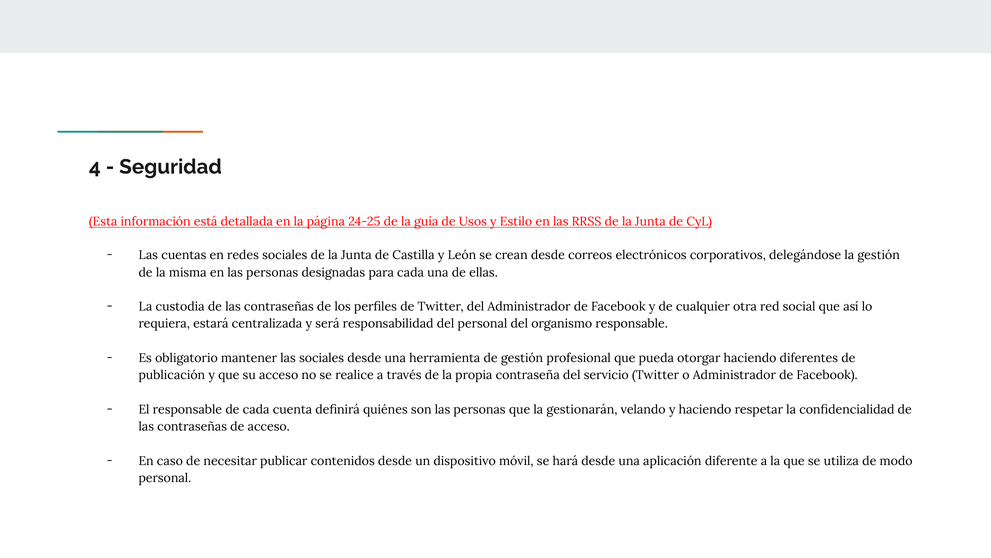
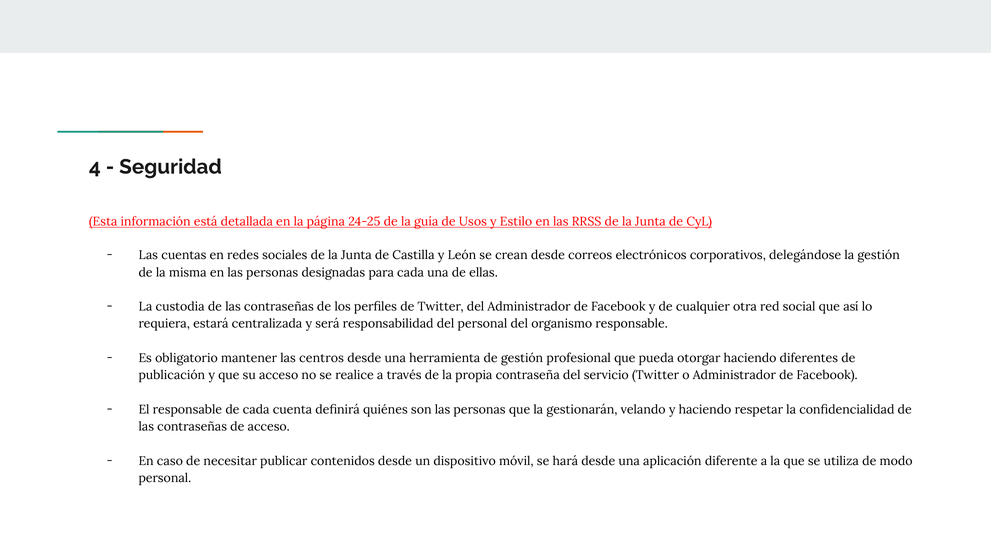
las sociales: sociales -> centros
